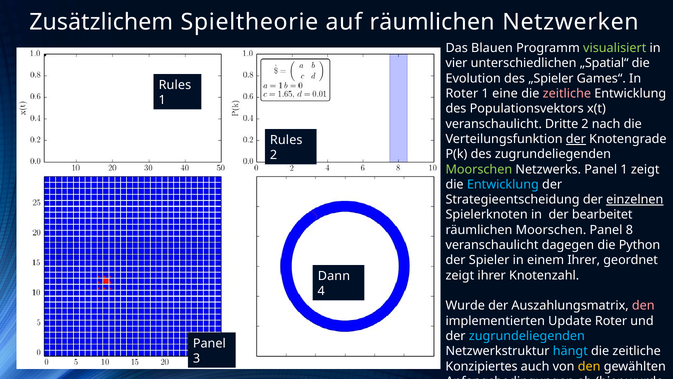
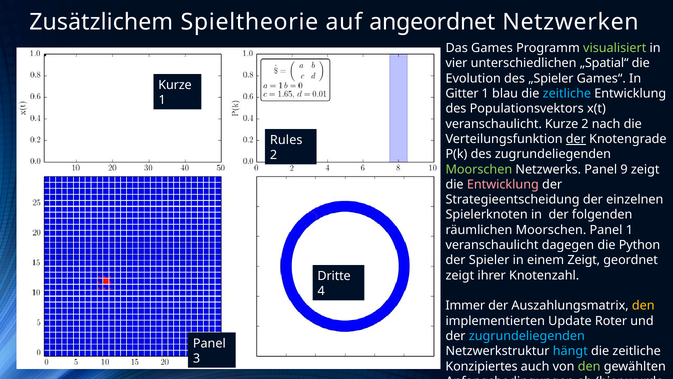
auf räumlichen: räumlichen -> angeordnet
Das Blauen: Blauen -> Games
Rules at (175, 85): Rules -> Kurze
Roter at (462, 93): Roter -> Gitter
eine: eine -> blau
zeitliche at (567, 93) colour: pink -> light blue
veranschaulicht Dritte: Dritte -> Kurze
Panel 1: 1 -> 9
Entwicklung at (503, 184) colour: light blue -> pink
einzelnen underline: present -> none
bearbeitet: bearbeitet -> folgenden
Panel 8: 8 -> 1
einem Ihrer: Ihrer -> Zeigt
Dann: Dann -> Dritte
Wurde at (465, 306): Wurde -> Immer
den at (643, 306) colour: pink -> yellow
den at (589, 366) colour: yellow -> light green
